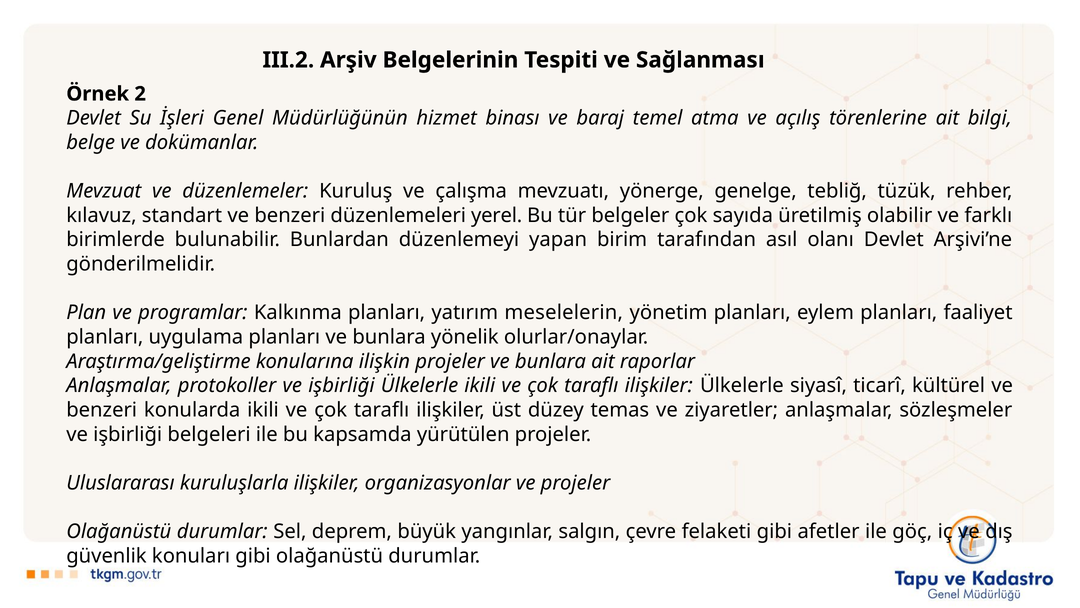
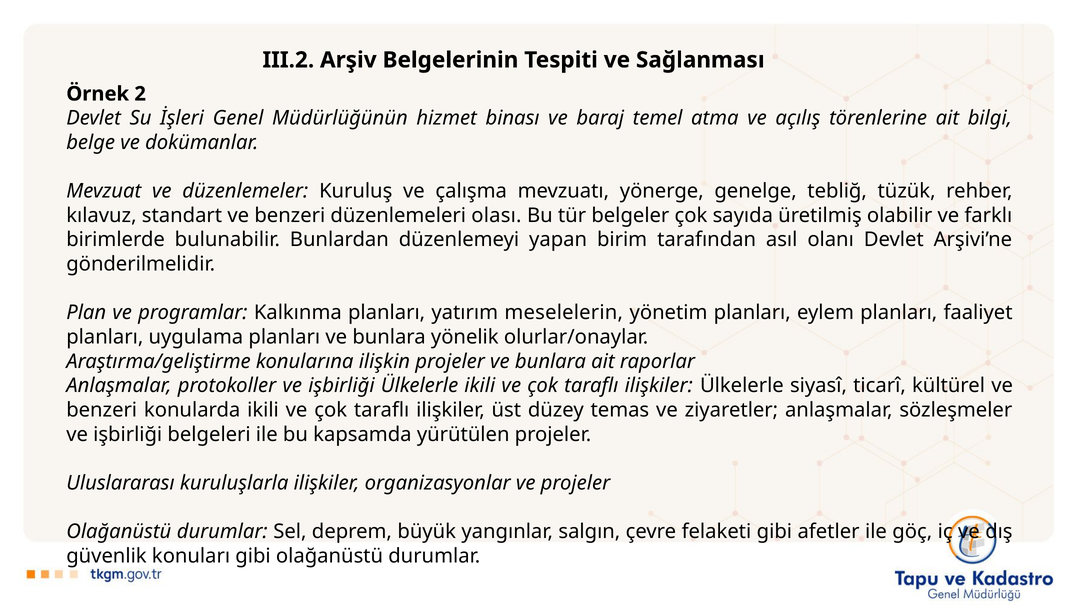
yerel: yerel -> olası
